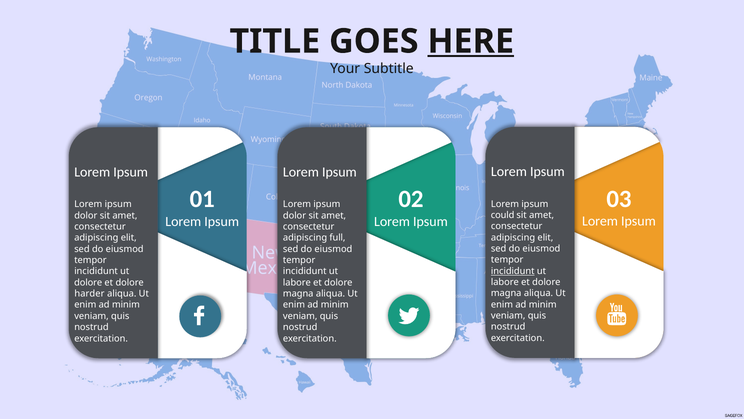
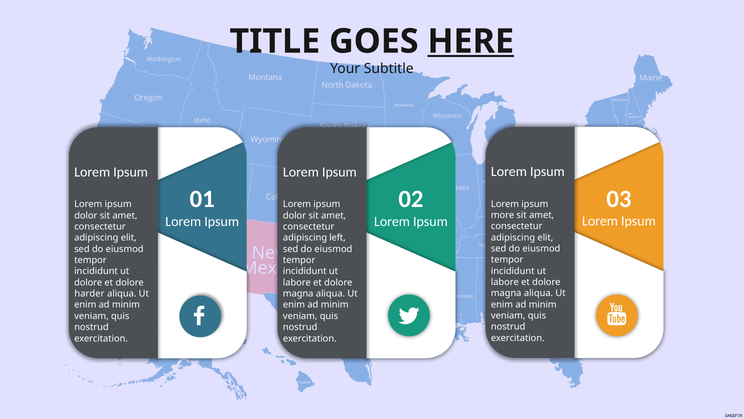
could: could -> more
full: full -> left
incididunt at (513, 271) underline: present -> none
